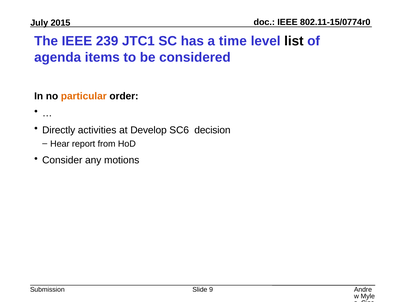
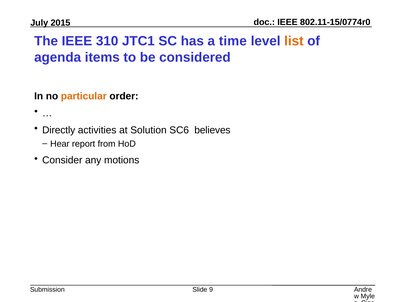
239: 239 -> 310
list colour: black -> orange
Develop: Develop -> Solution
decision: decision -> believes
